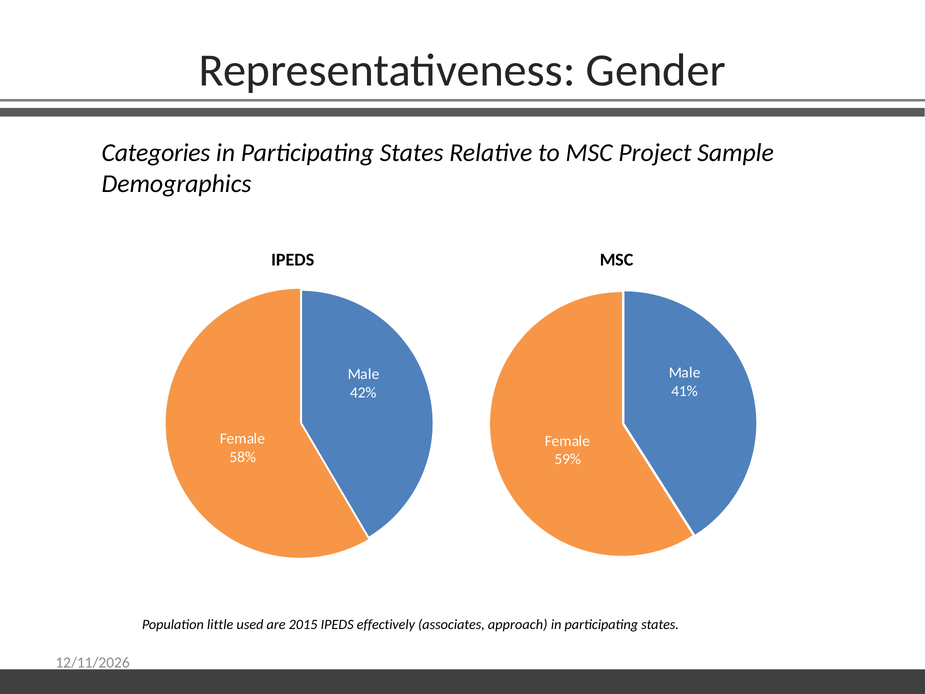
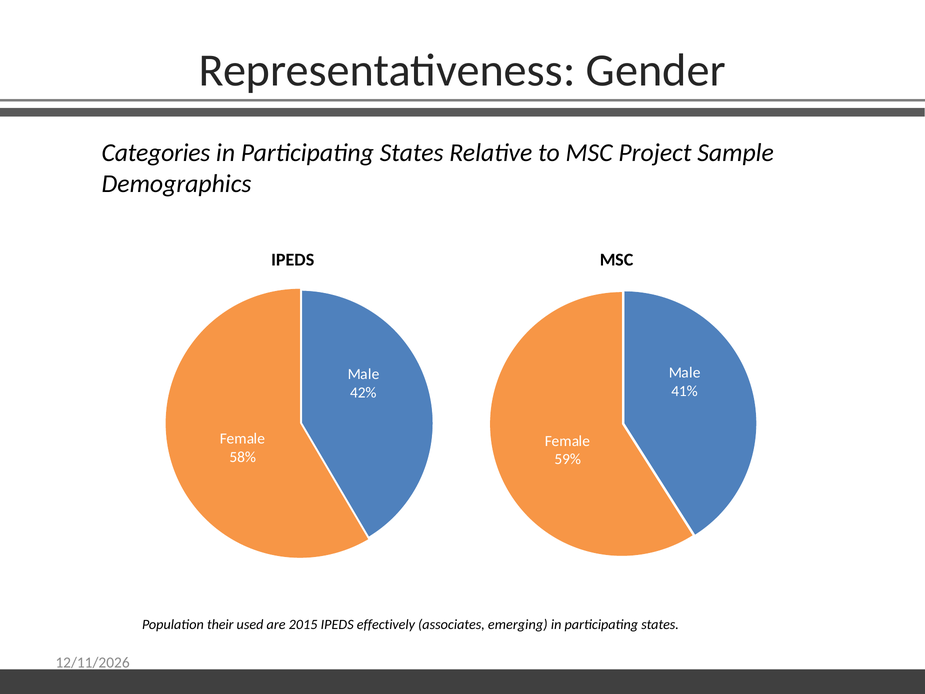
little: little -> their
approach: approach -> emerging
